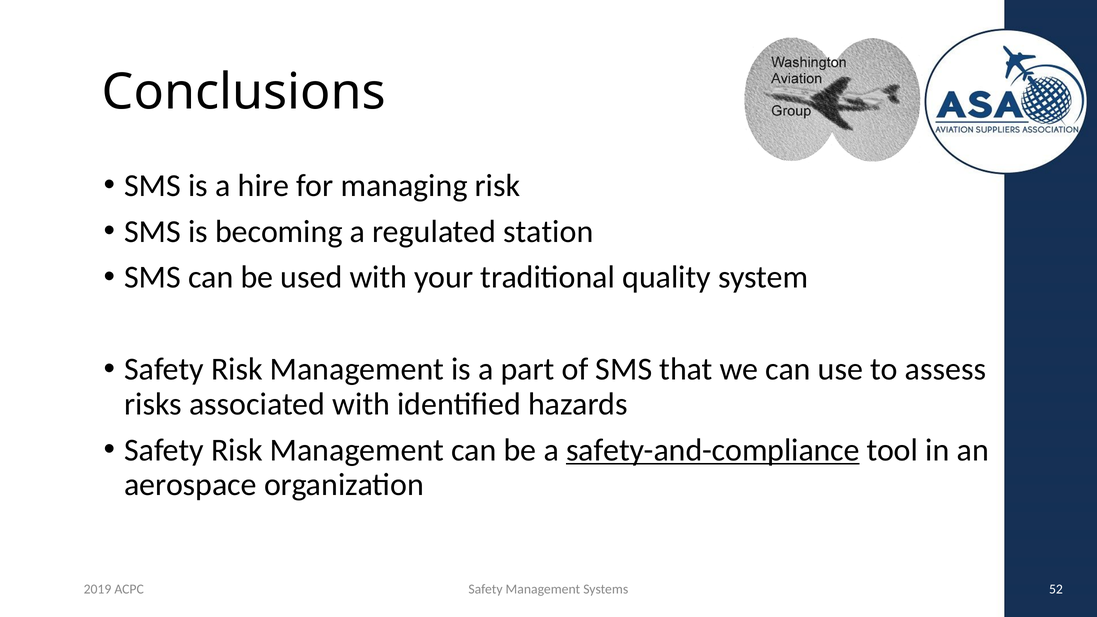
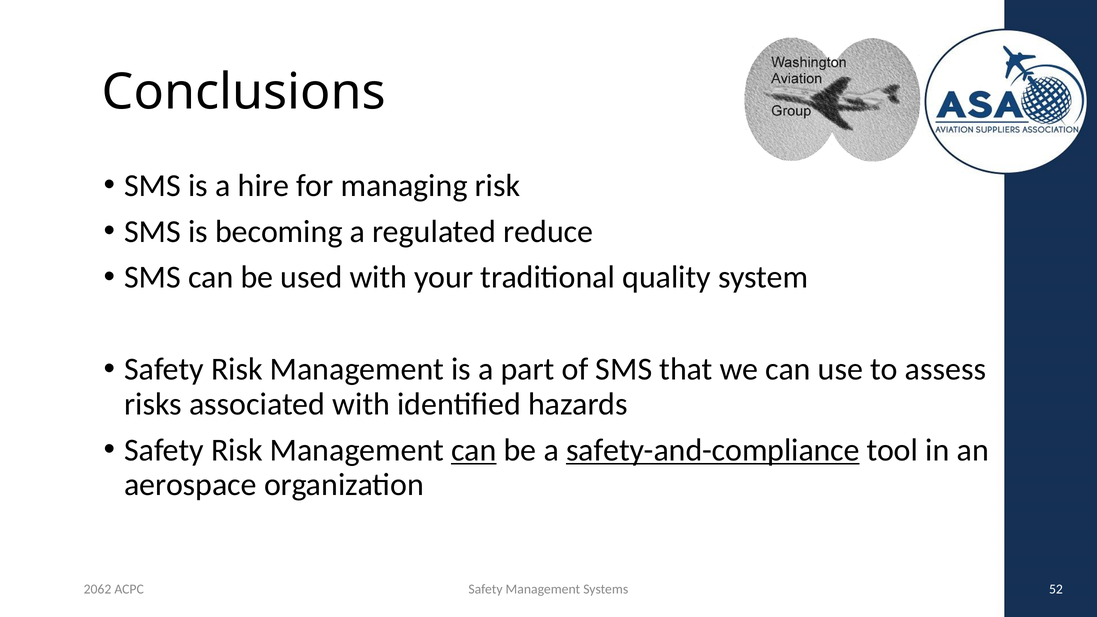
station: station -> reduce
can at (474, 450) underline: none -> present
2019: 2019 -> 2062
